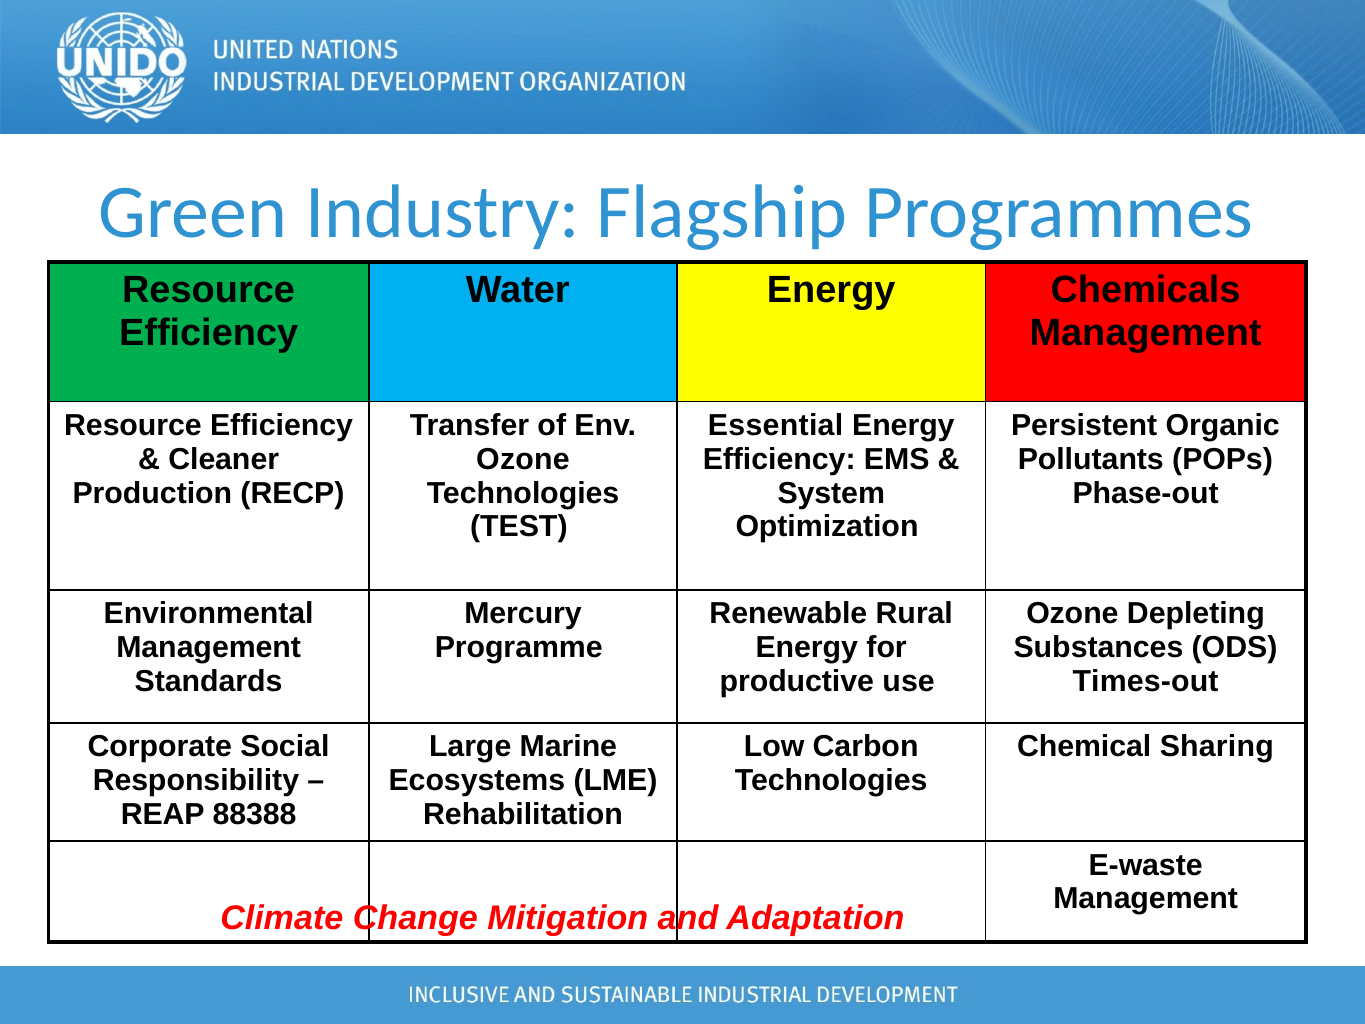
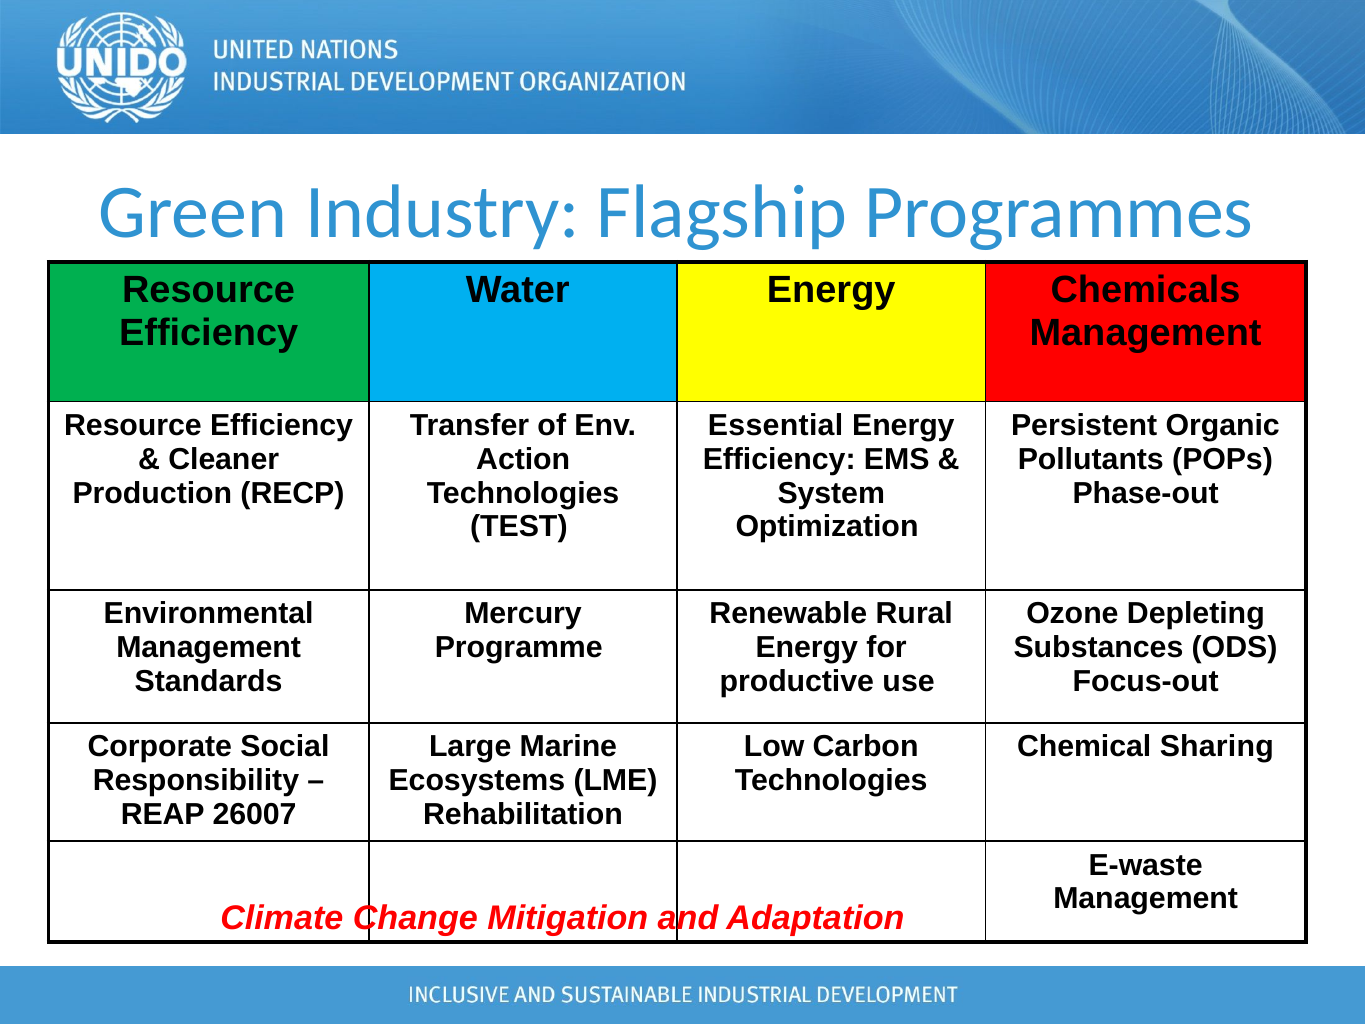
Ozone at (523, 459): Ozone -> Action
Times-out: Times-out -> Focus-out
88388: 88388 -> 26007
